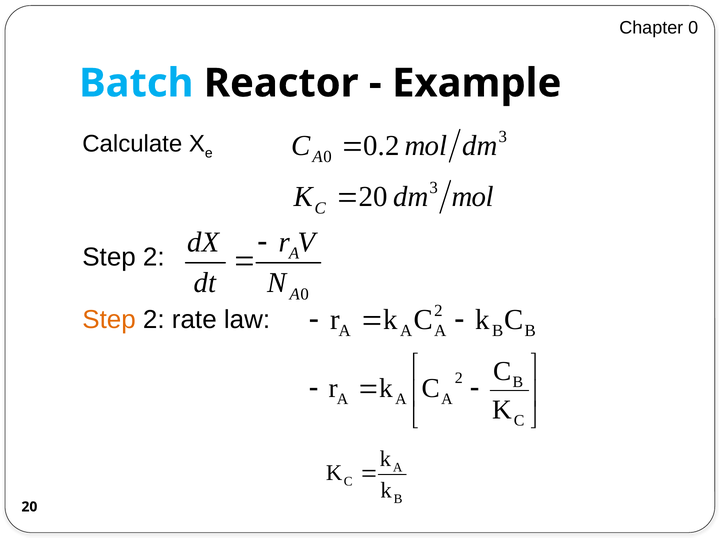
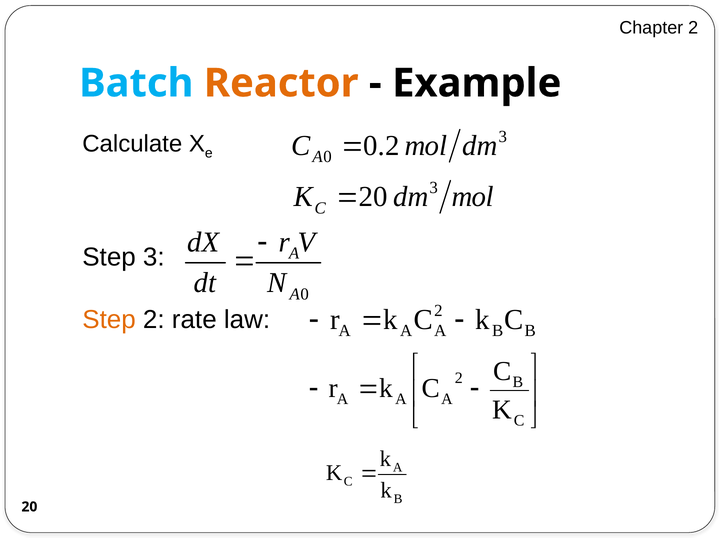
Chapter 0: 0 -> 2
Reactor colour: black -> orange
2 at (154, 257): 2 -> 3
